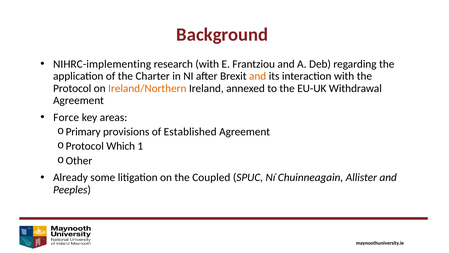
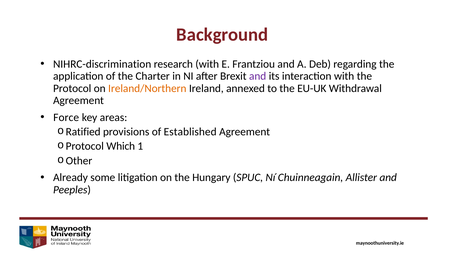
NIHRC-implementing: NIHRC-implementing -> NIHRC-discrimination
and at (258, 76) colour: orange -> purple
Primary: Primary -> Ratified
Coupled: Coupled -> Hungary
